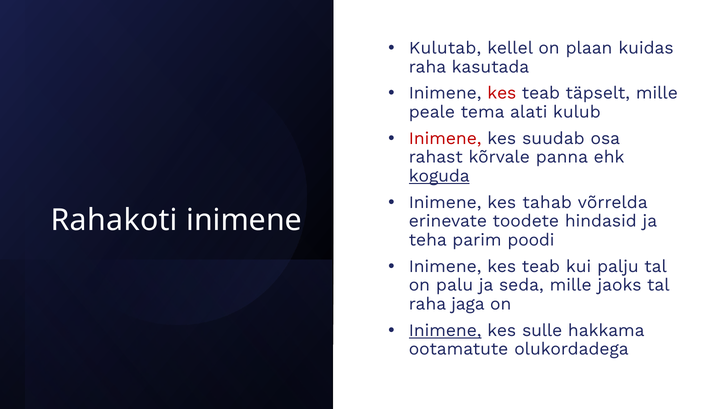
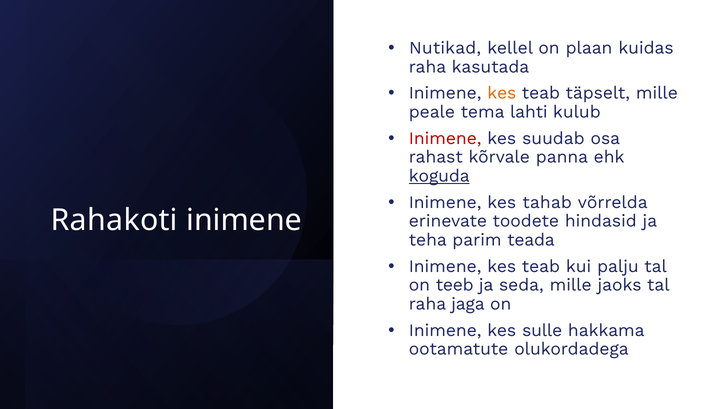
Kulutab: Kulutab -> Nutikad
kes at (502, 93) colour: red -> orange
alati: alati -> lahti
poodi: poodi -> teada
palu: palu -> teeb
Inimene at (445, 331) underline: present -> none
